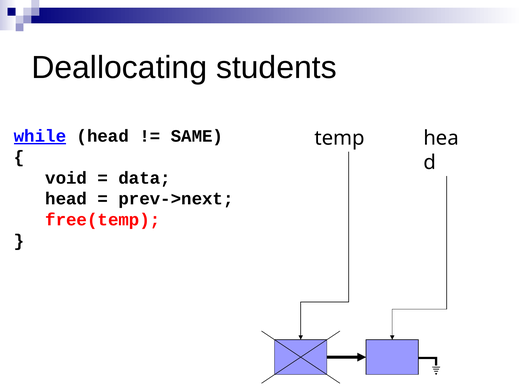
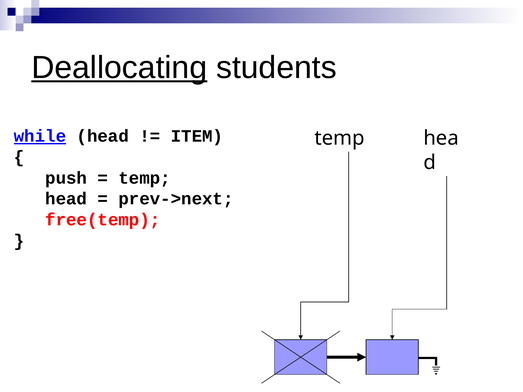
Deallocating underline: none -> present
SAME: SAME -> ITEM
void: void -> push
data at (145, 178): data -> temp
